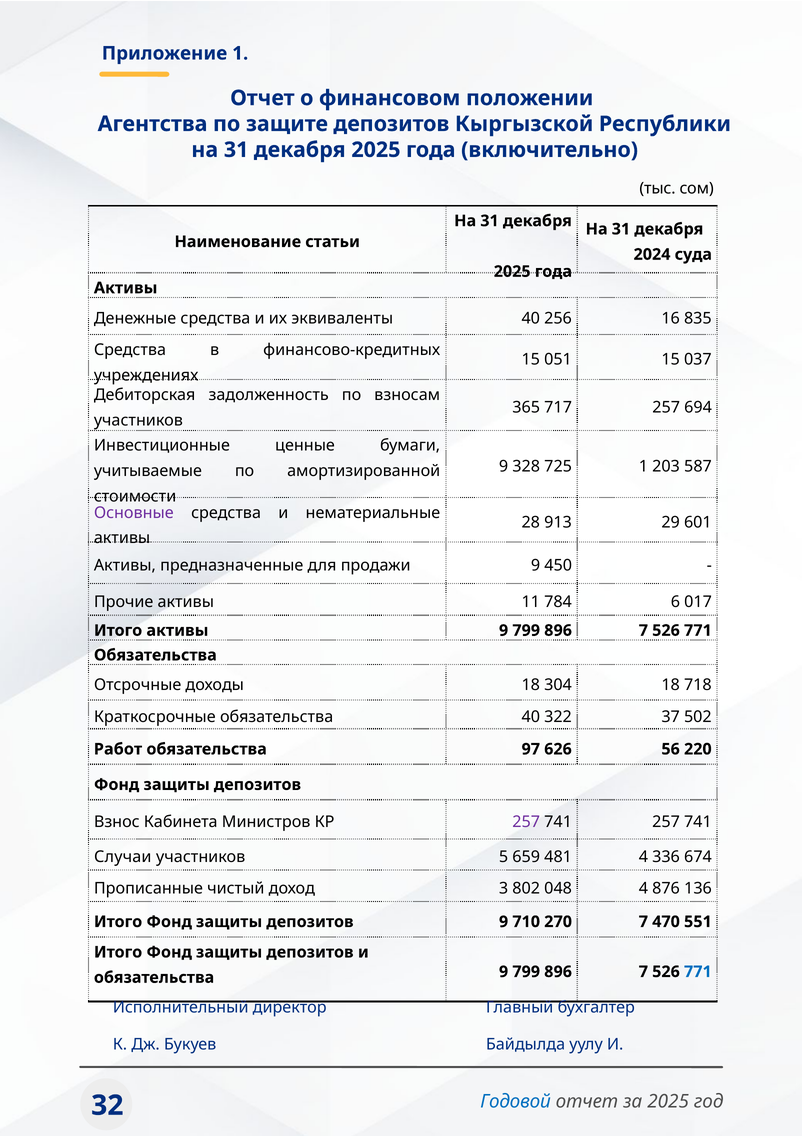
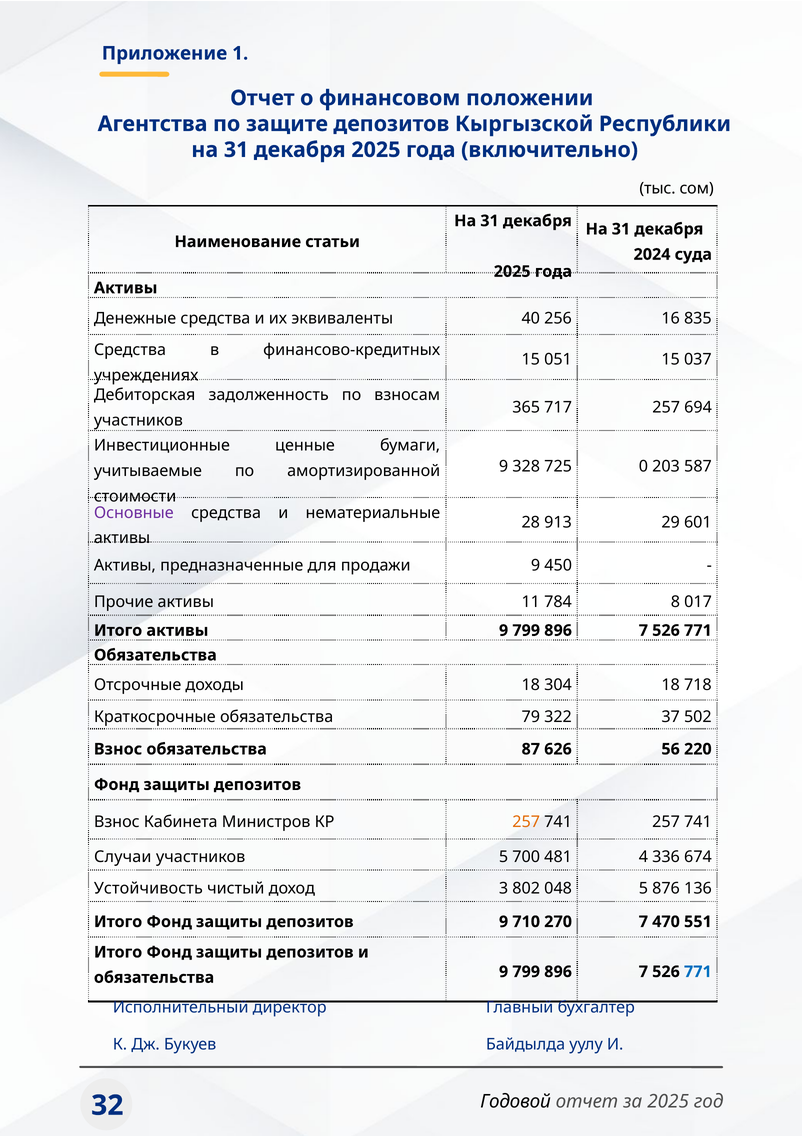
725 1: 1 -> 0
6: 6 -> 8
обязательства 40: 40 -> 79
Работ at (118, 748): Работ -> Взнос
97: 97 -> 87
257 at (526, 821) colour: purple -> orange
659: 659 -> 700
Прописанные: Прописанные -> Устойчивость
048 4: 4 -> 5
Годовой colour: blue -> black
